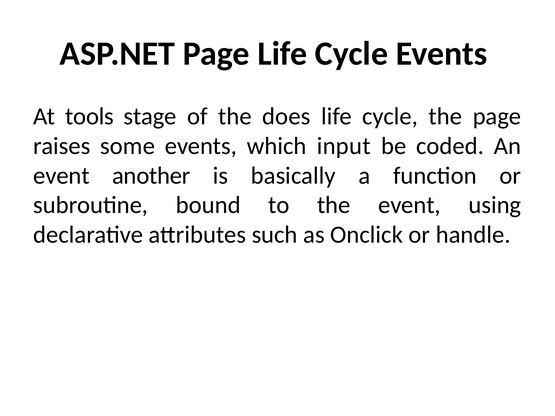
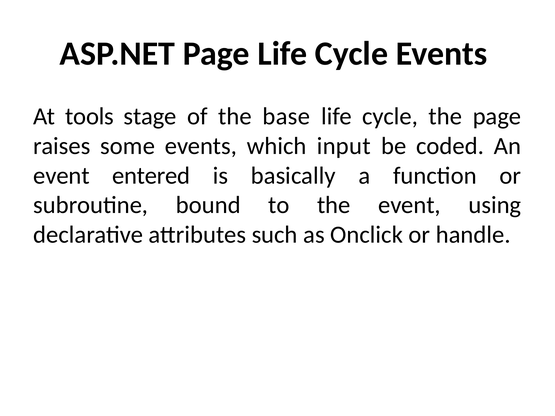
does: does -> base
another: another -> entered
